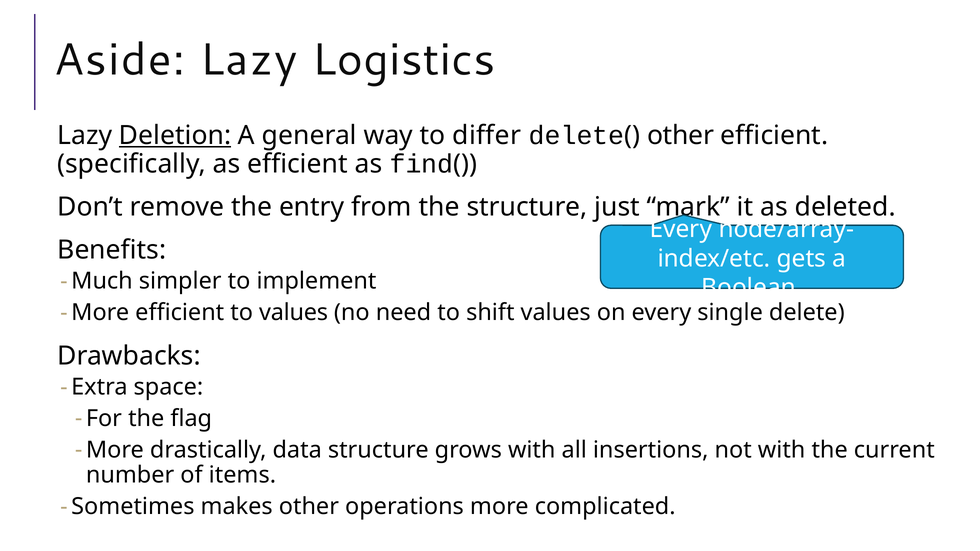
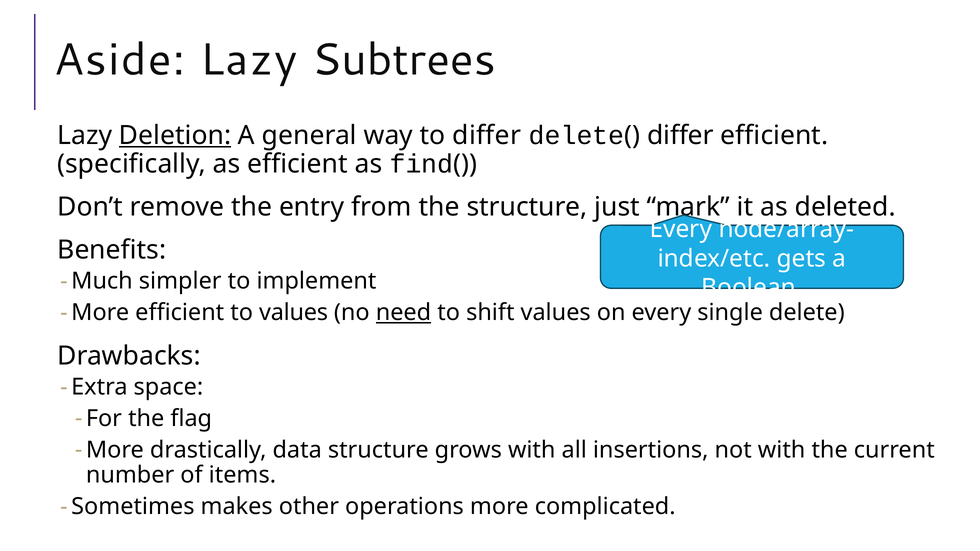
Logistics: Logistics -> Subtrees
other at (681, 135): other -> differ
need underline: none -> present
